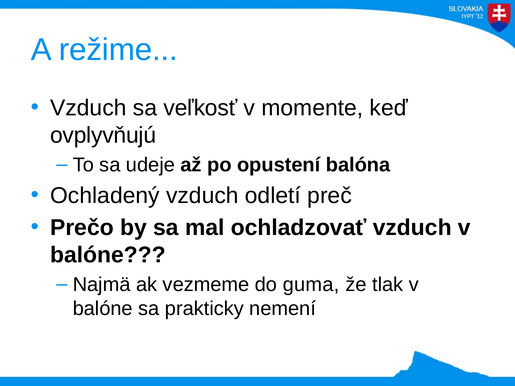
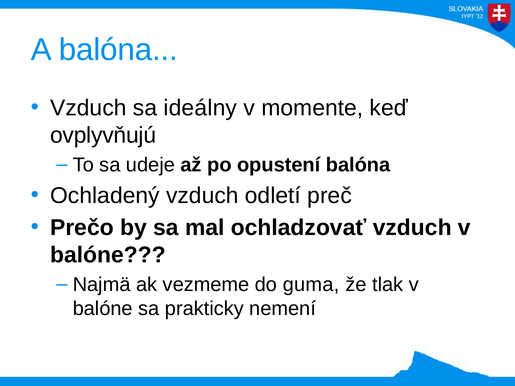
A režime: režime -> balóna
veľkosť: veľkosť -> ideálny
